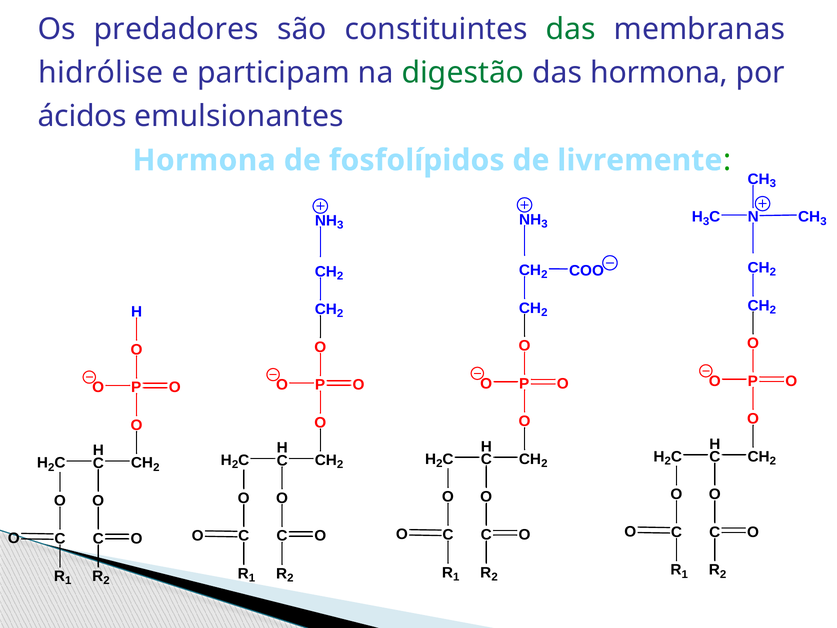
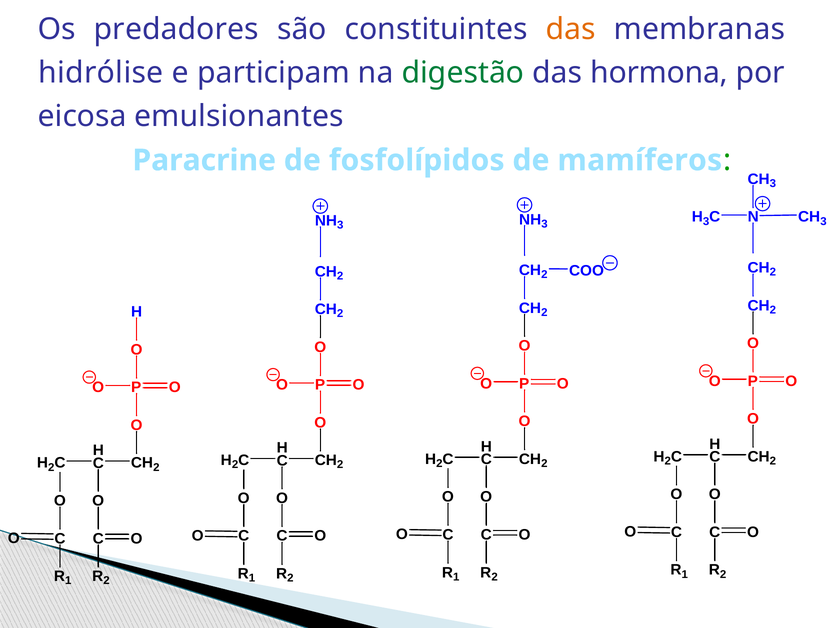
das at (571, 29) colour: green -> orange
ácidos: ácidos -> eicosa
Hormona at (204, 160): Hormona -> Paracrine
livremente: livremente -> mamíferos
